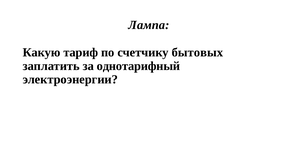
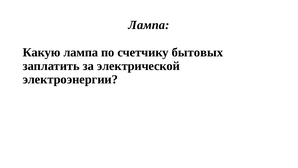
Какую тариф: тариф -> лампа
однотарифный: однотарифный -> электрической
